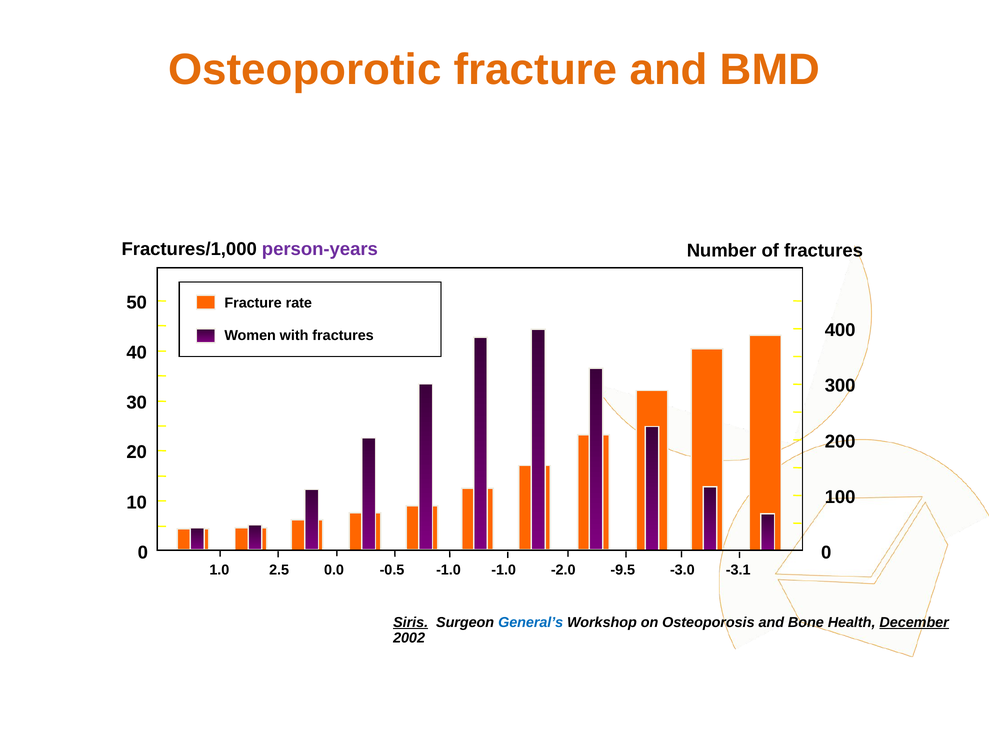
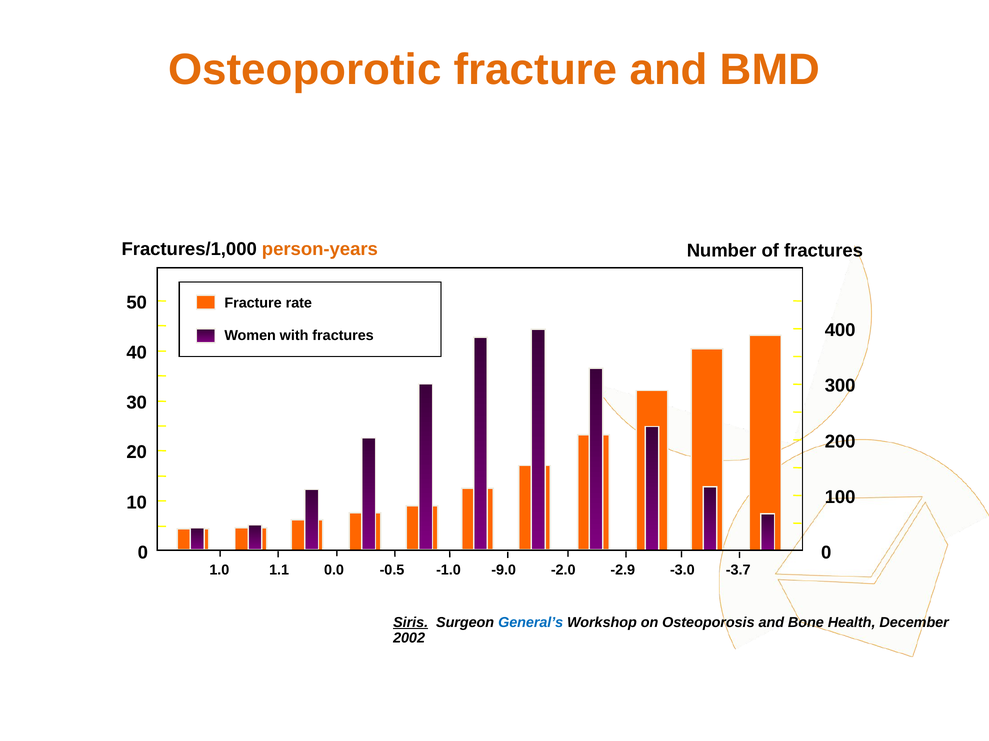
person-years colour: purple -> orange
2.5: 2.5 -> 1.1
-1.0 -1.0: -1.0 -> -9.0
-9.5: -9.5 -> -2.9
-3.1: -3.1 -> -3.7
December underline: present -> none
